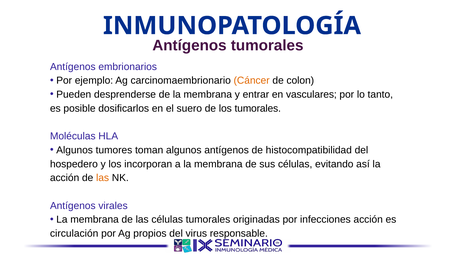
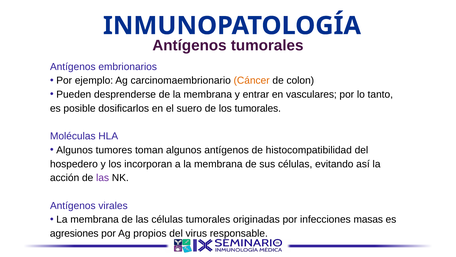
las at (103, 178) colour: orange -> purple
infecciones acción: acción -> masas
circulación: circulación -> agresiones
